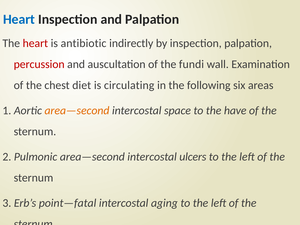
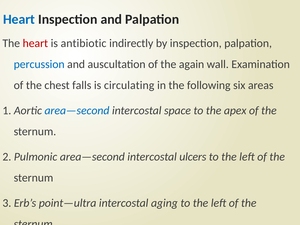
percussion colour: red -> blue
fundi: fundi -> again
diet: diet -> falls
area—second at (77, 111) colour: orange -> blue
have: have -> apex
point—fatal: point—fatal -> point—ultra
